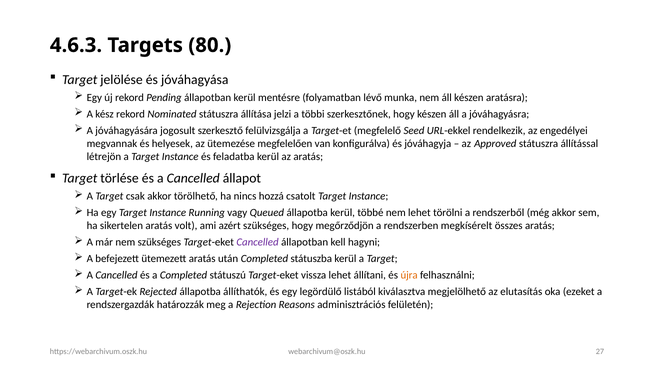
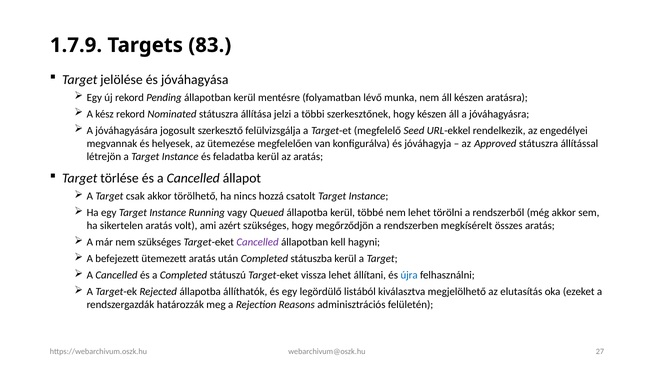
4.6.3: 4.6.3 -> 1.7.9
80: 80 -> 83
újra colour: orange -> blue
